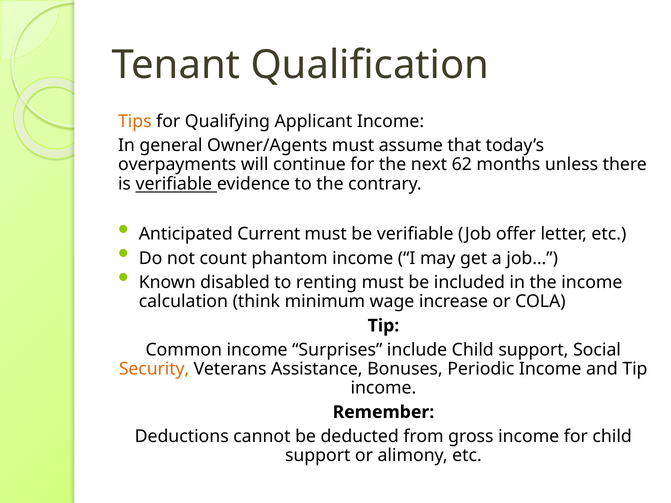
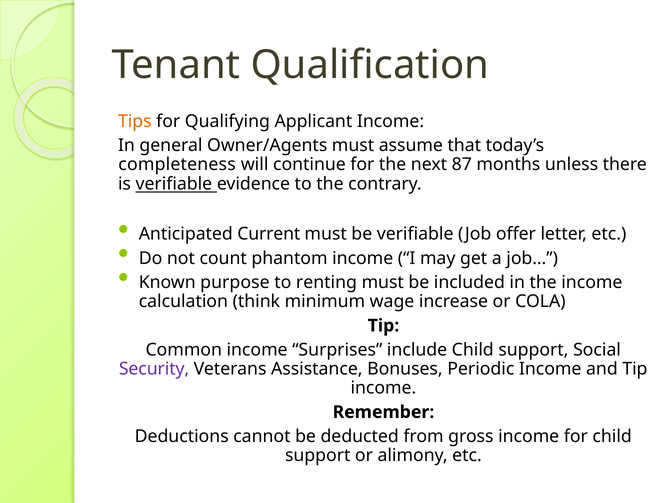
overpayments: overpayments -> completeness
62: 62 -> 87
disabled: disabled -> purpose
Security colour: orange -> purple
